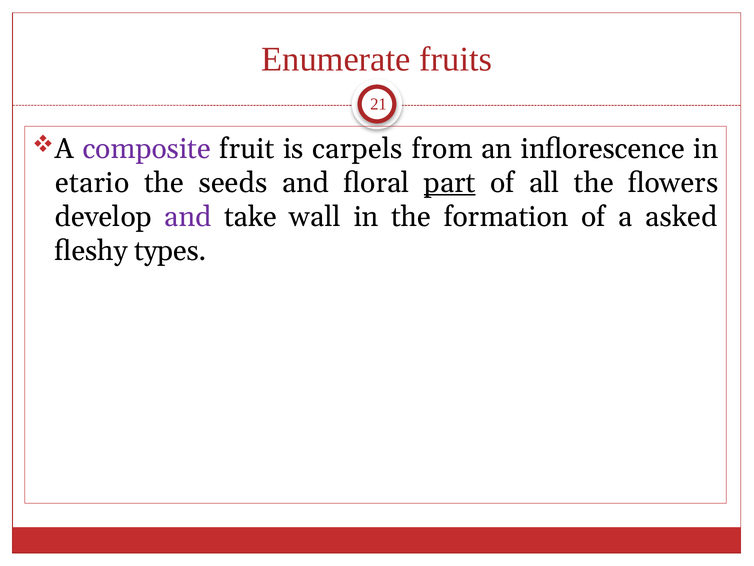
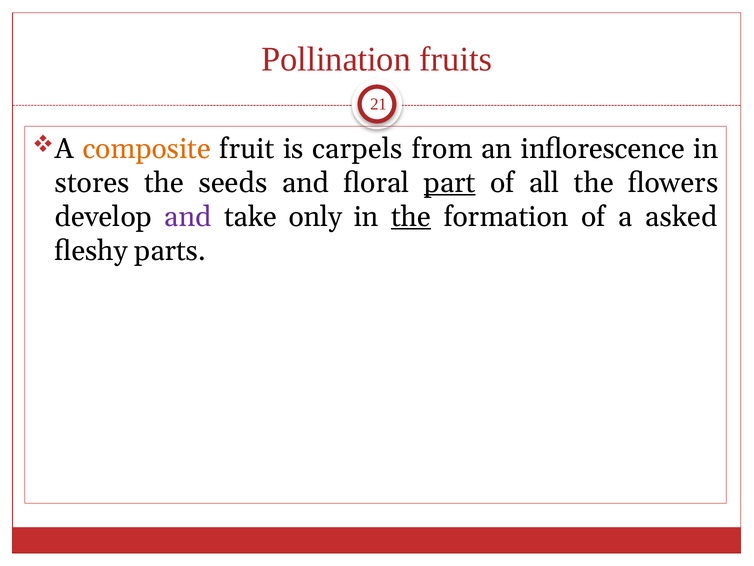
Enumerate: Enumerate -> Pollination
composite colour: purple -> orange
etario: etario -> stores
wall: wall -> only
the at (411, 217) underline: none -> present
types: types -> parts
